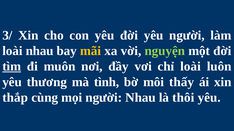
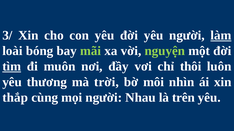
làm underline: none -> present
loài nhau: nhau -> bóng
mãi colour: yellow -> light green
chỉ loài: loài -> thôi
tình: tình -> trời
thấy: thấy -> nhìn
thôi: thôi -> trên
